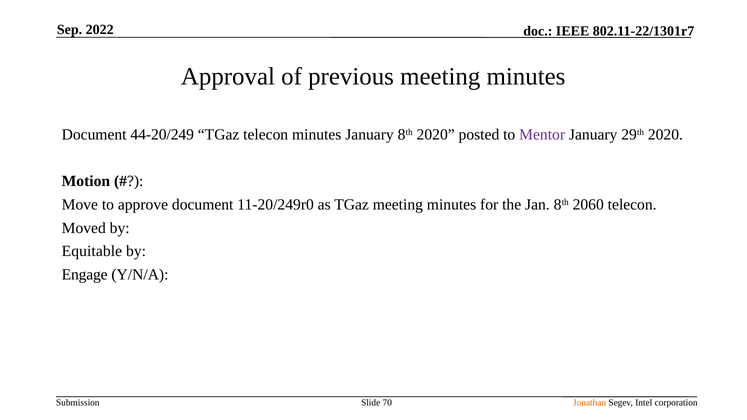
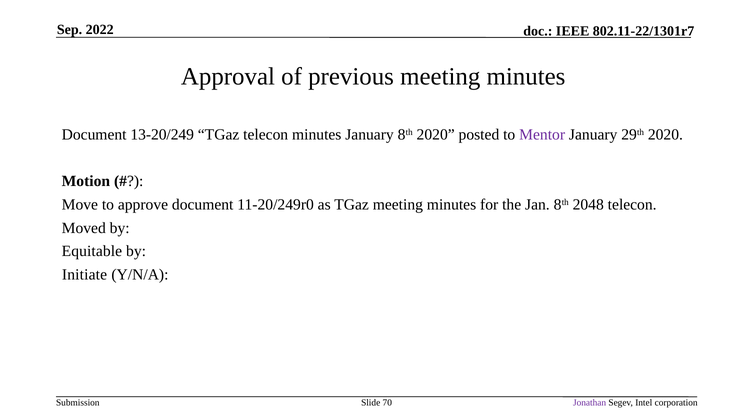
44-20/249: 44-20/249 -> 13-20/249
2060: 2060 -> 2048
Engage: Engage -> Initiate
Jonathan colour: orange -> purple
